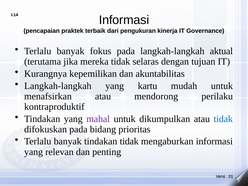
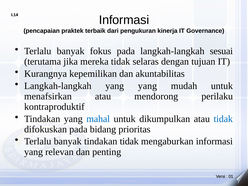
aktual: aktual -> sesuai
yang kartu: kartu -> yang
mahal colour: purple -> blue
